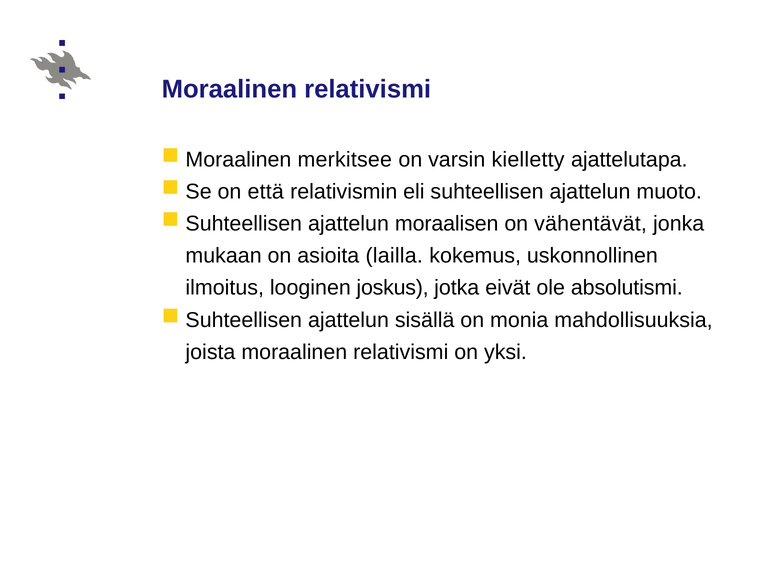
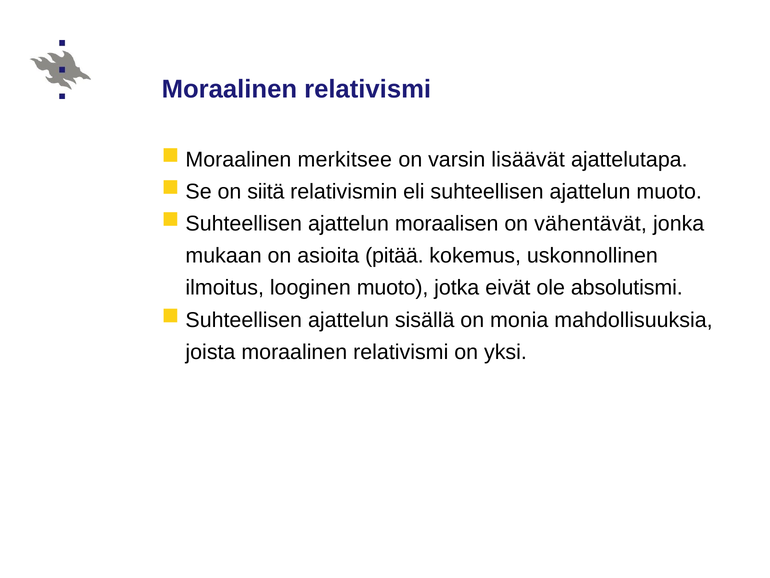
kielletty: kielletty -> lisäävät
että: että -> siitä
lailla: lailla -> pitää
looginen joskus: joskus -> muoto
